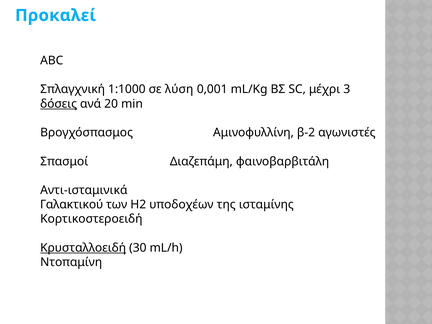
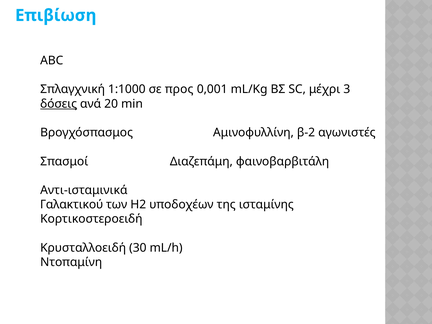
Προκαλεί: Προκαλεί -> Επιβίωση
λύση: λύση -> προς
Κρυσταλλοειδή underline: present -> none
